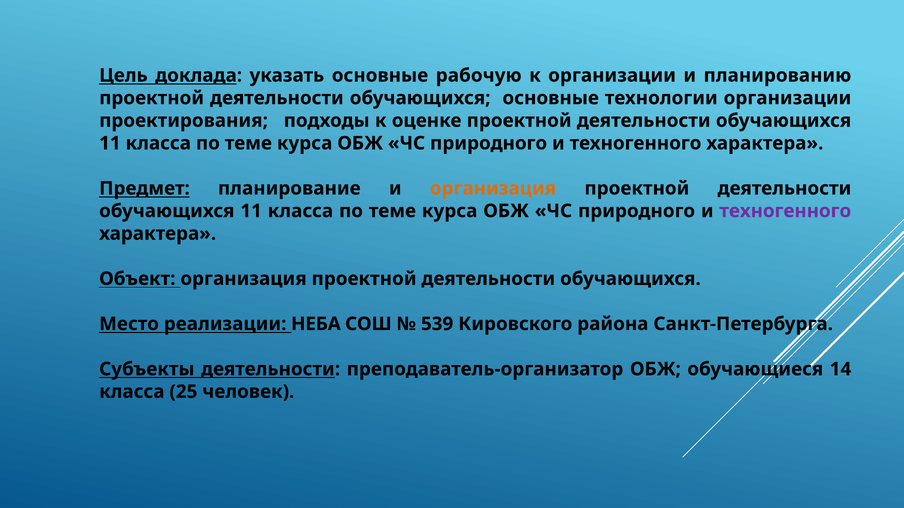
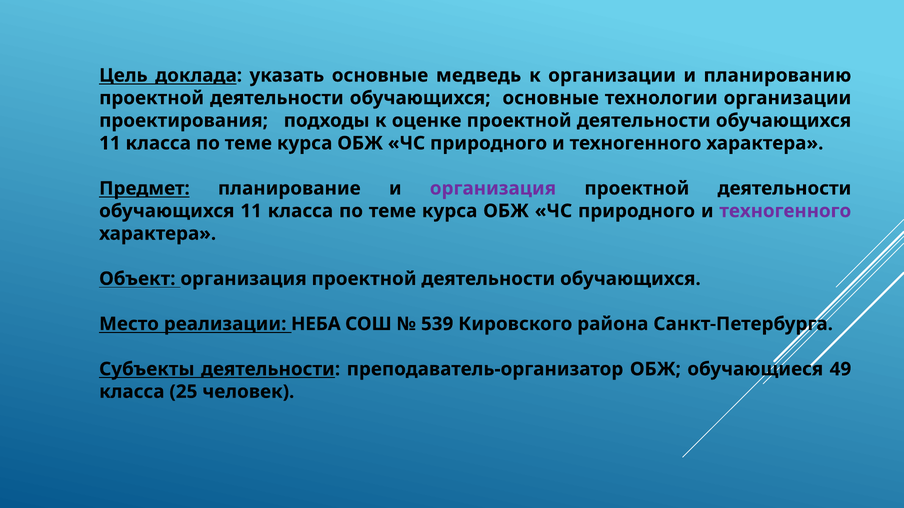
рабочую: рабочую -> медведь
организация at (493, 189) colour: orange -> purple
14: 14 -> 49
